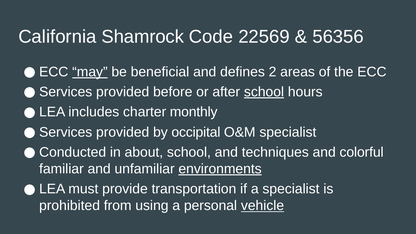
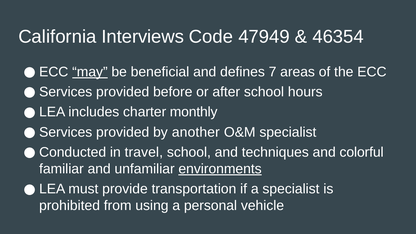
Shamrock: Shamrock -> Interviews
22569: 22569 -> 47949
56356: 56356 -> 46354
2: 2 -> 7
school at (264, 92) underline: present -> none
occipital: occipital -> another
about: about -> travel
vehicle underline: present -> none
